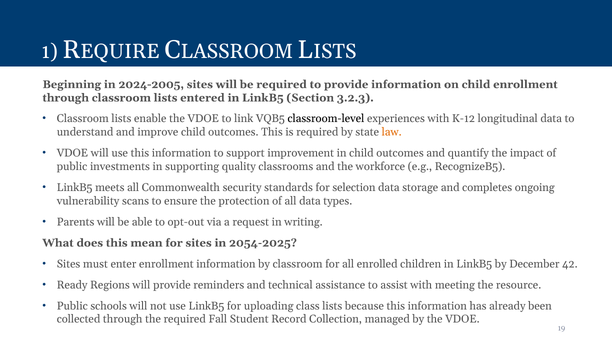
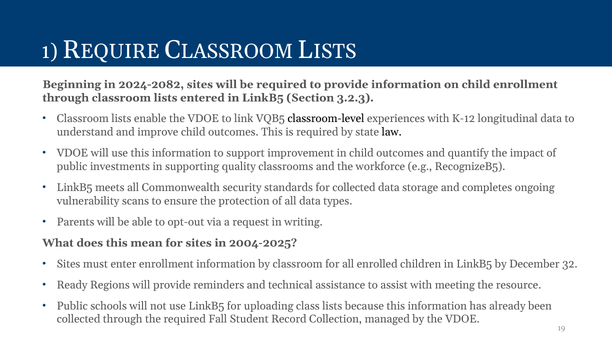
2024-2005: 2024-2005 -> 2024-2082
law colour: orange -> black
for selection: selection -> collected
2054-2025: 2054-2025 -> 2004-2025
42: 42 -> 32
